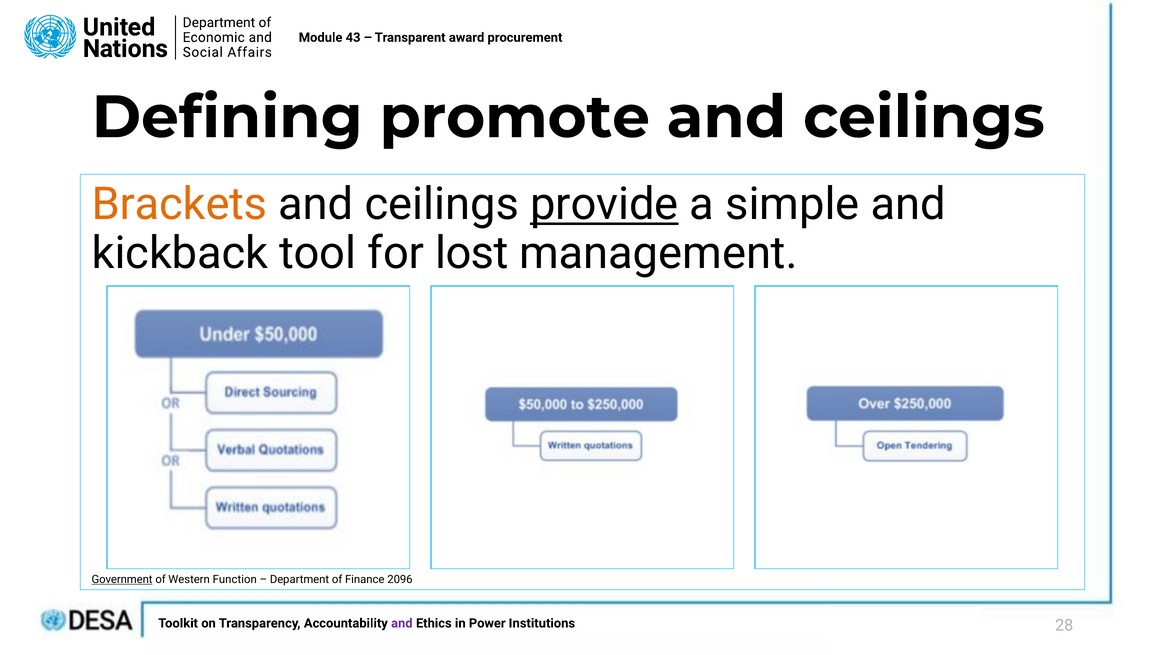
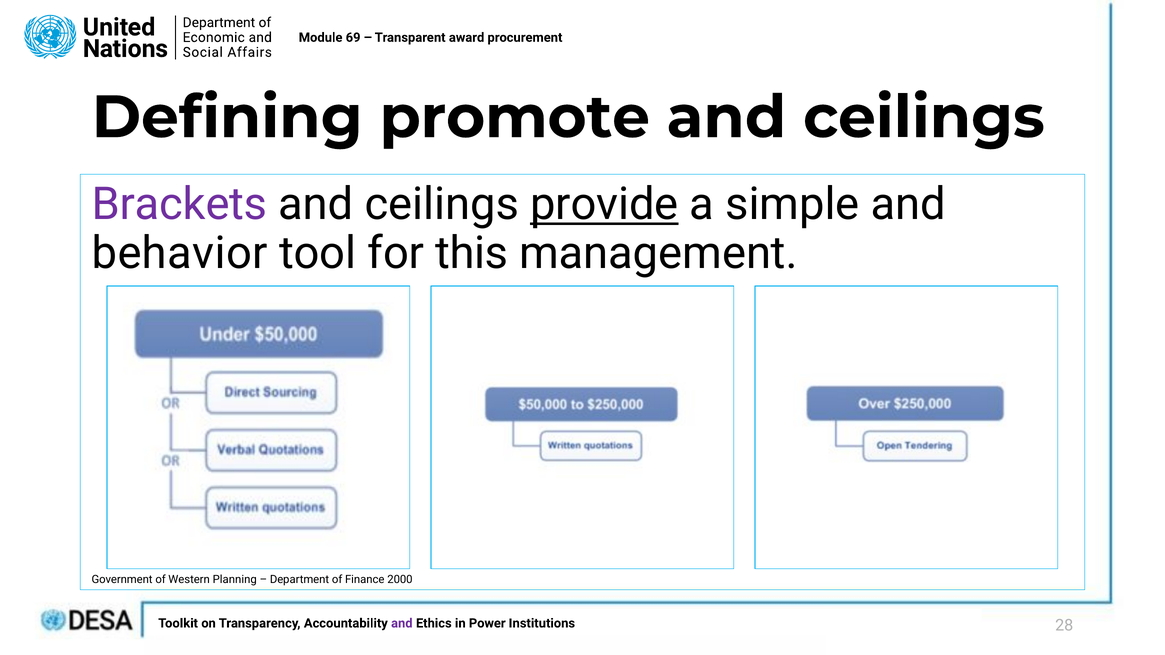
43: 43 -> 69
Brackets colour: orange -> purple
kickback: kickback -> behavior
lost: lost -> this
Government underline: present -> none
Function: Function -> Planning
2096: 2096 -> 2000
